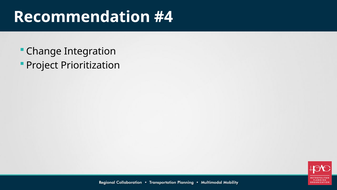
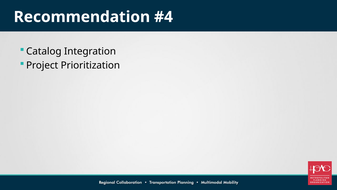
Change: Change -> Catalog
